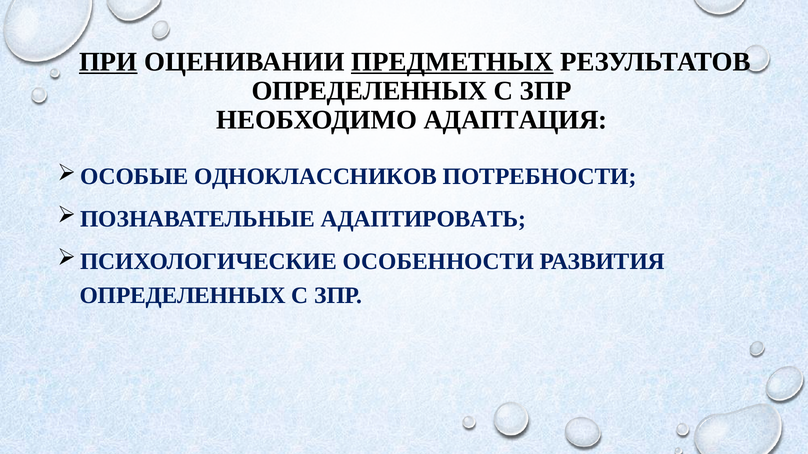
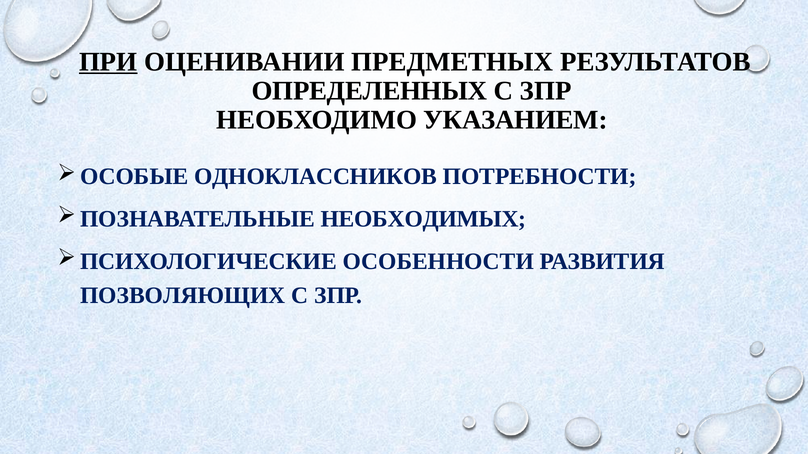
ПРЕДМЕТНЫХ underline: present -> none
АДАПТАЦИЯ: АДАПТАЦИЯ -> УКАЗАНИЕМ
АДАПТИРОВАТЬ: АДАПТИРОВАТЬ -> НЕОБХОДИМЫХ
ОПРЕДЕЛЕННЫХ at (183, 296): ОПРЕДЕЛЕННЫХ -> ПОЗВОЛЯЮЩИХ
